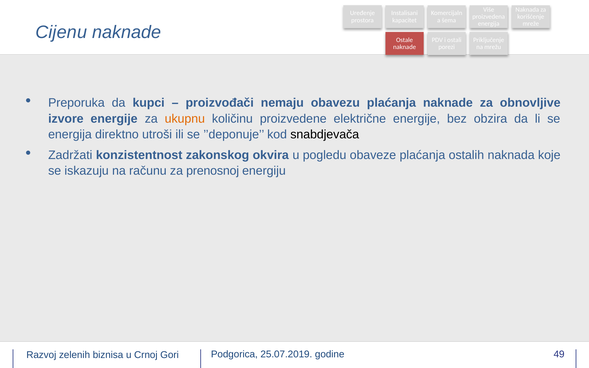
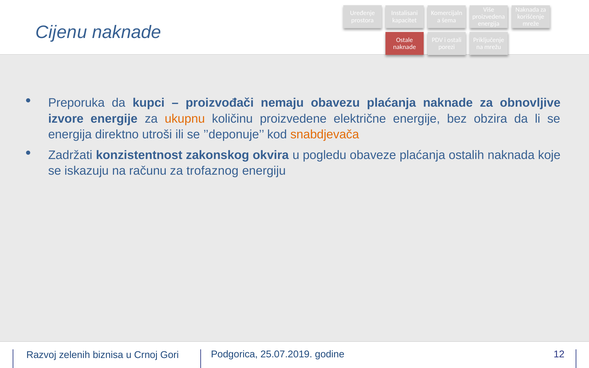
snabdjevača colour: black -> orange
prenosnoj: prenosnoj -> trofaznog
49: 49 -> 12
